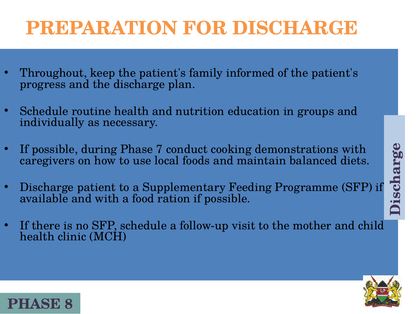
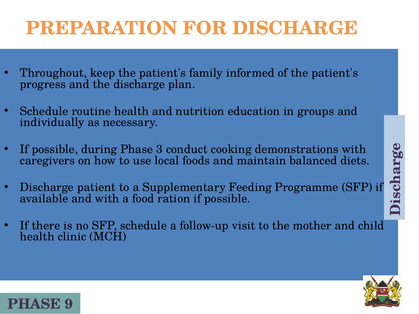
7: 7 -> 3
8: 8 -> 9
